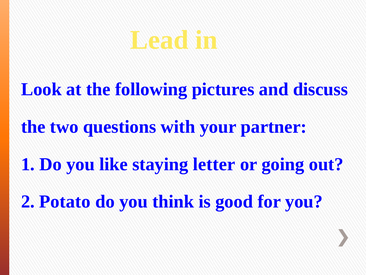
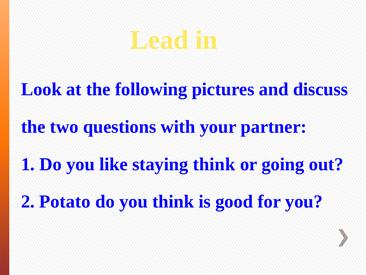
staying letter: letter -> think
